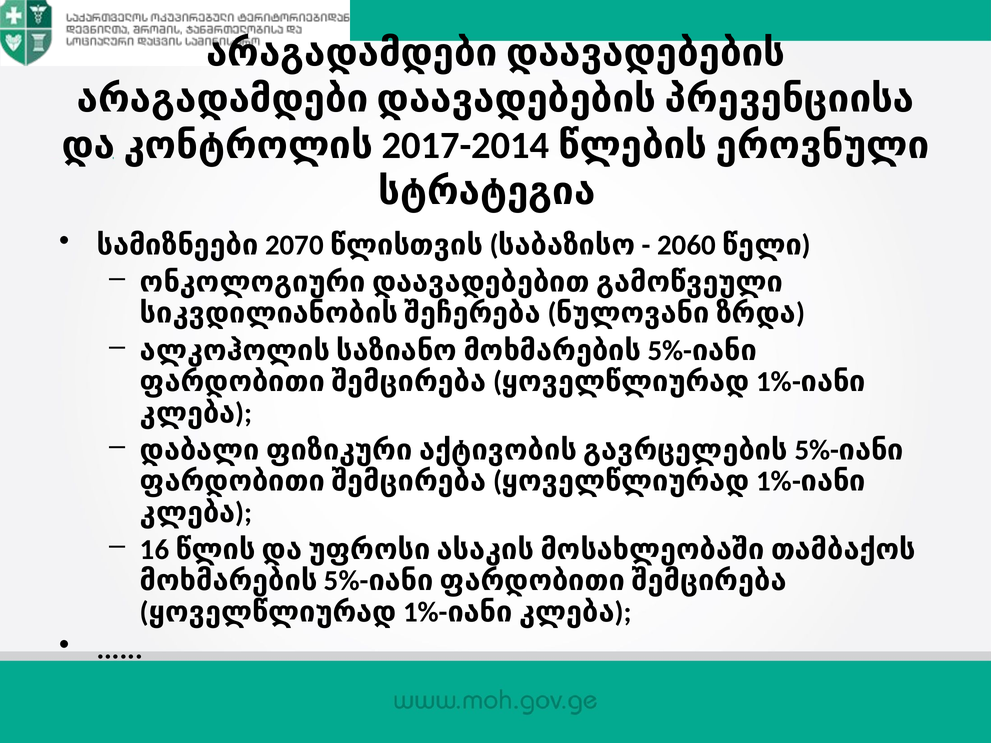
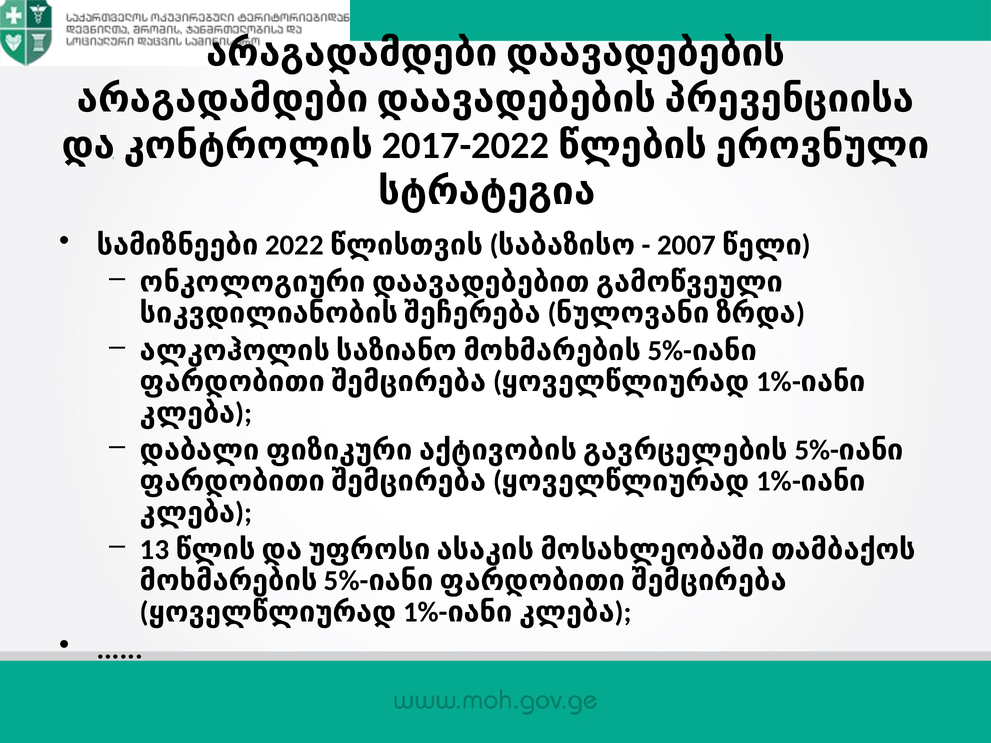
2017-2014: 2017-2014 -> 2017-2022
2070: 2070 -> 2022
2060: 2060 -> 2007
16: 16 -> 13
